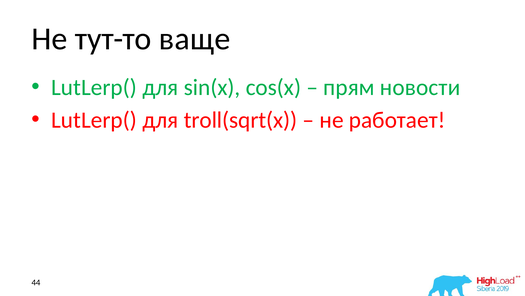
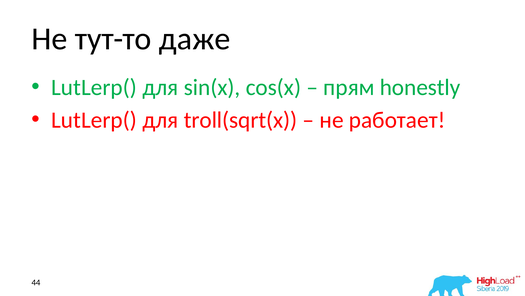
ваще: ваще -> даже
новости: новости -> honestly
